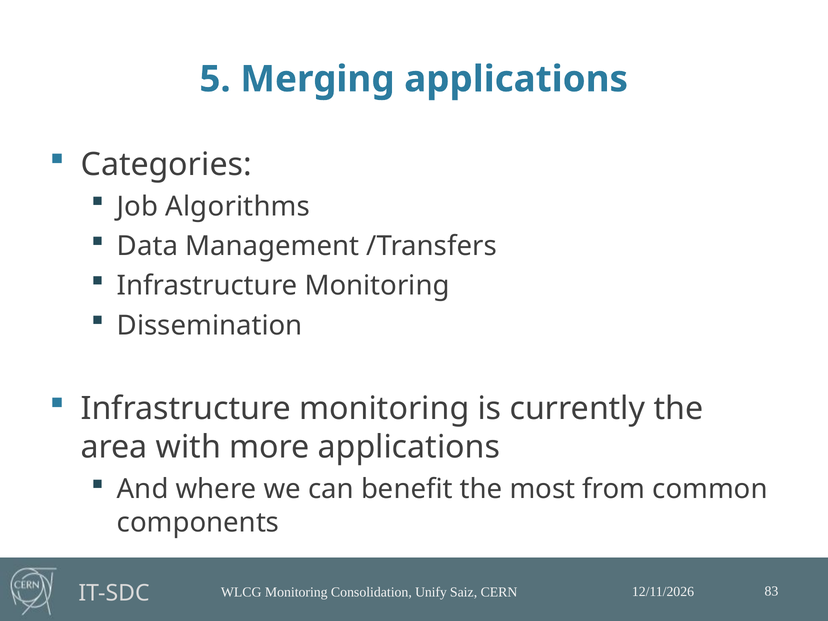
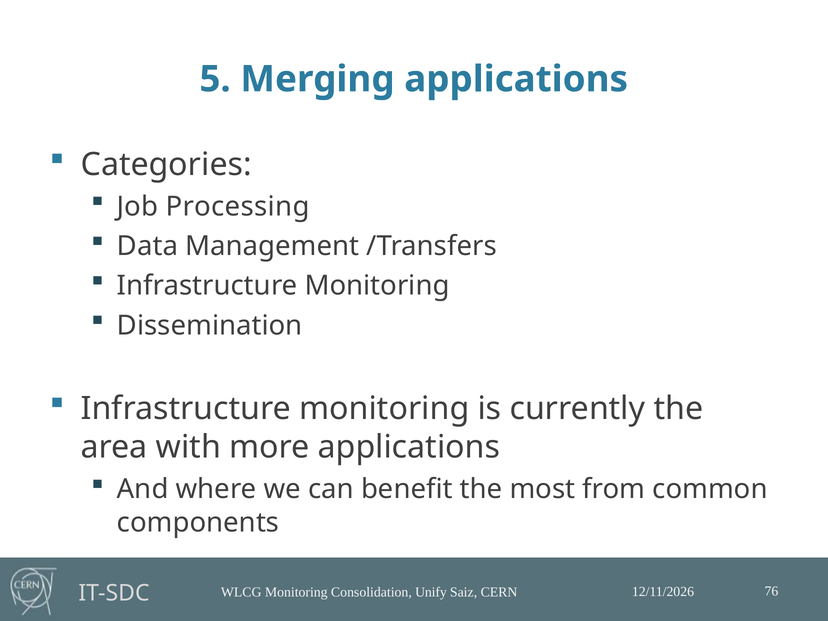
Algorithms: Algorithms -> Processing
83: 83 -> 76
